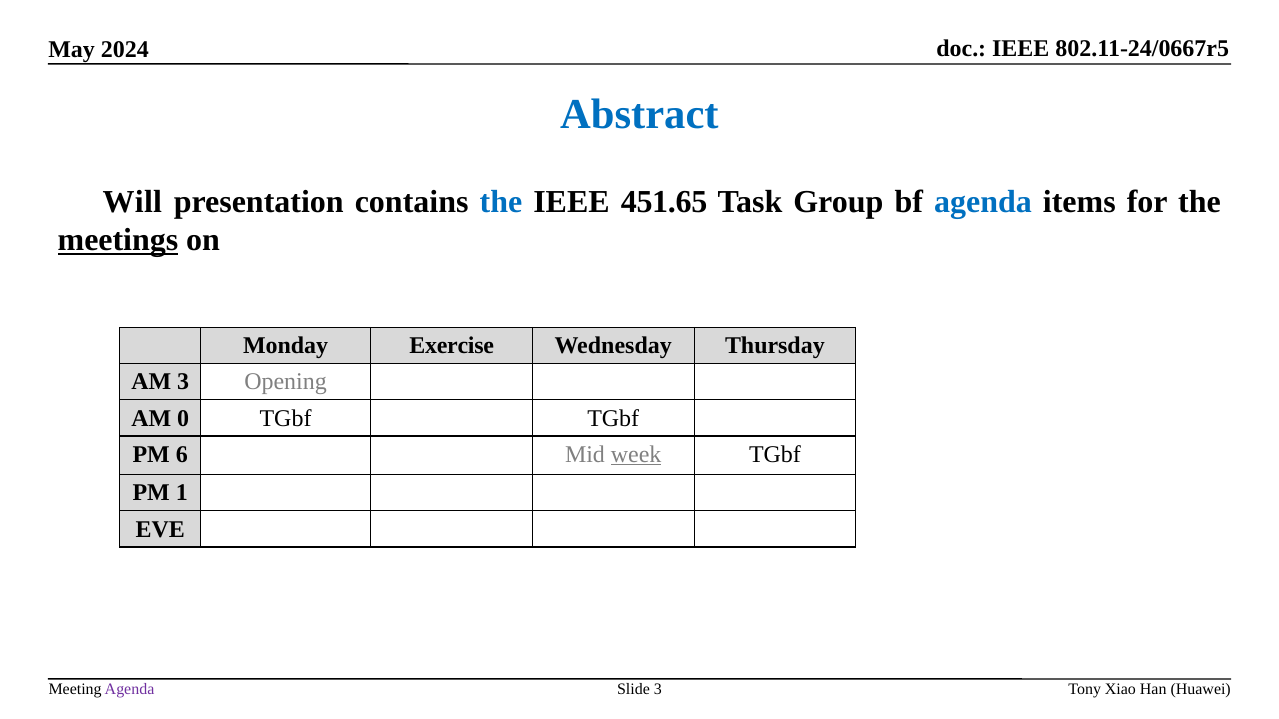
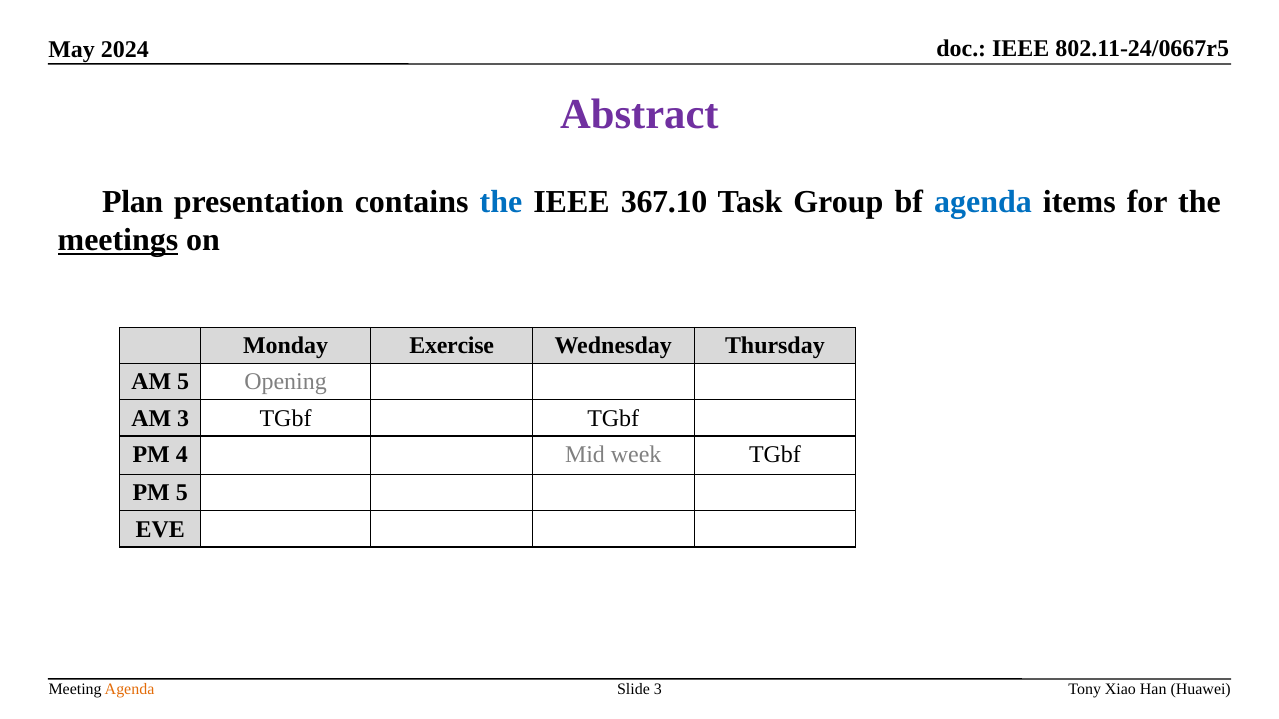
Abstract colour: blue -> purple
Will: Will -> Plan
451.65: 451.65 -> 367.10
AM 3: 3 -> 5
AM 0: 0 -> 3
6: 6 -> 4
week underline: present -> none
PM 1: 1 -> 5
Agenda at (130, 690) colour: purple -> orange
